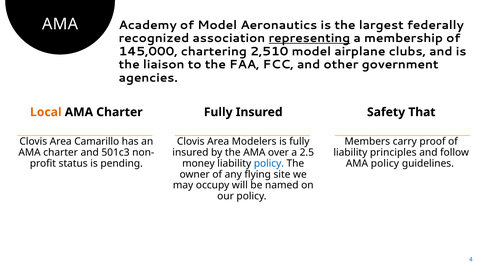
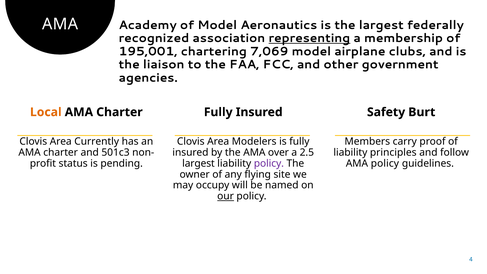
145,000: 145,000 -> 195,001
2,510: 2,510 -> 7,069
That: That -> Burt
Camarillo: Camarillo -> Currently
money at (198, 163): money -> largest
policy at (269, 163) colour: blue -> purple
our underline: none -> present
